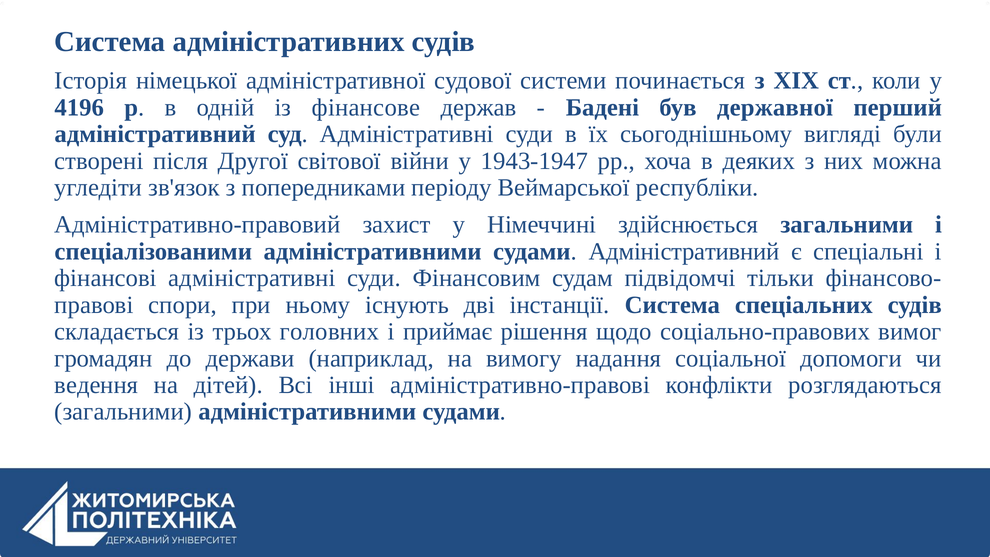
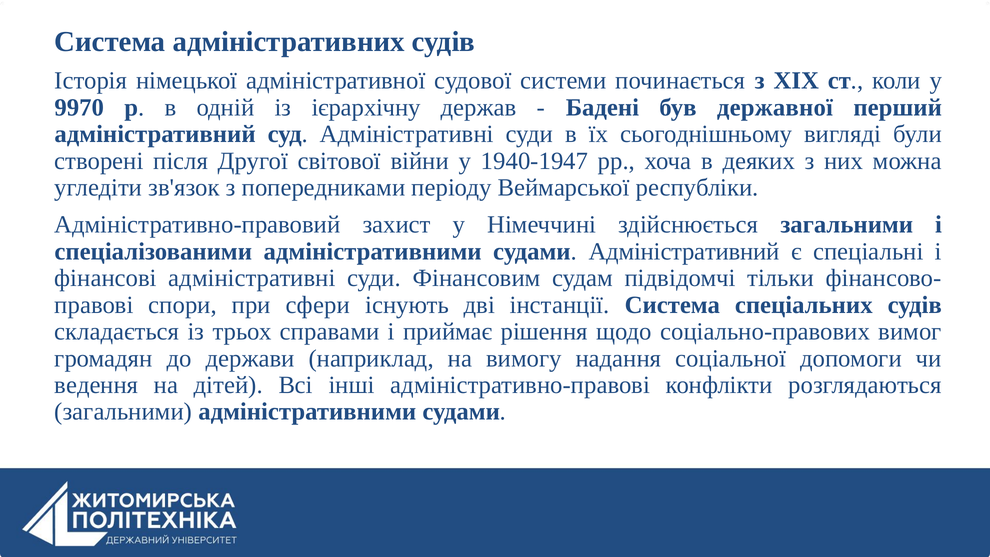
4196: 4196 -> 9970
фінансове: фінансове -> ієрархічну
1943-1947: 1943-1947 -> 1940-1947
ньому: ньому -> сфери
головних: головних -> справами
